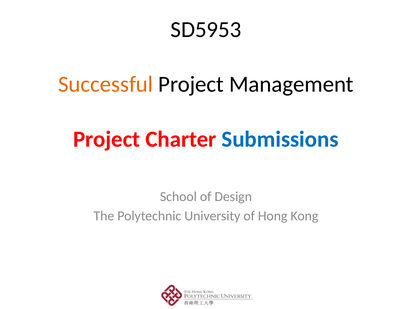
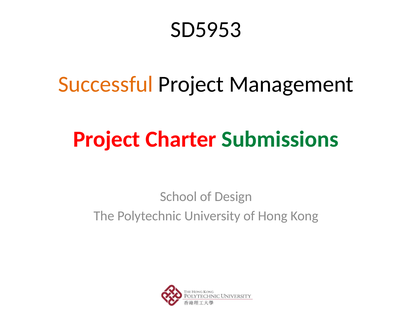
Submissions colour: blue -> green
